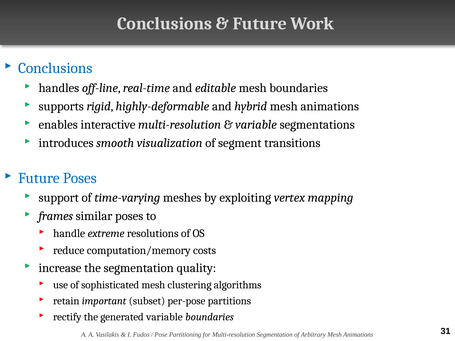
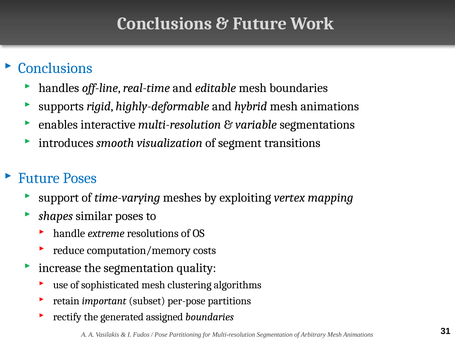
frames: frames -> shapes
generated variable: variable -> assigned
